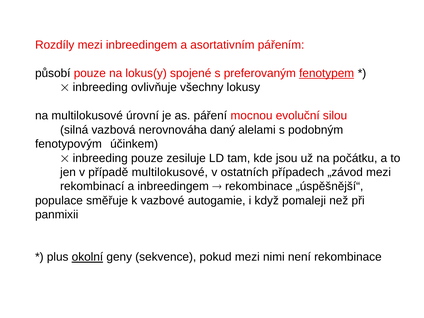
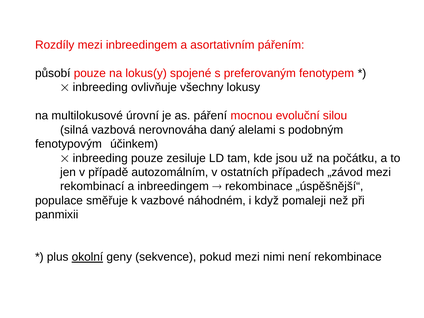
fenotypem underline: present -> none
případě multilokusové: multilokusové -> autozomálním
autogamie: autogamie -> náhodném
